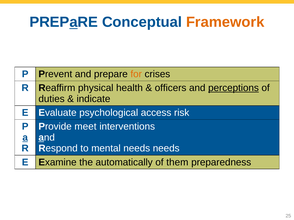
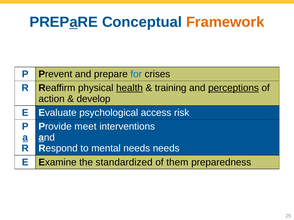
for colour: orange -> blue
health underline: none -> present
officers: officers -> training
duties: duties -> action
indicate: indicate -> develop
automatically: automatically -> standardized
